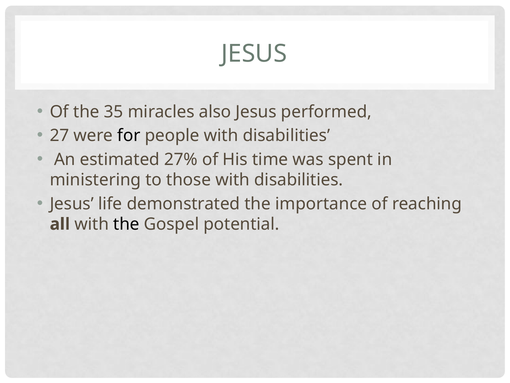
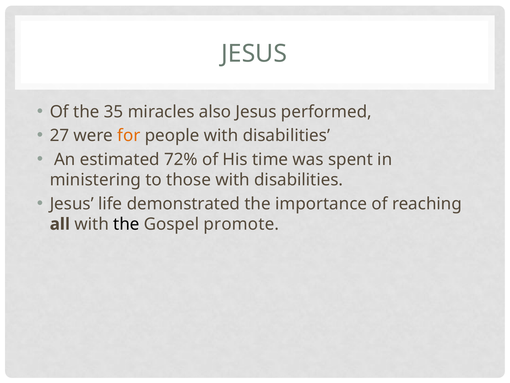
for colour: black -> orange
27%: 27% -> 72%
potential: potential -> promote
